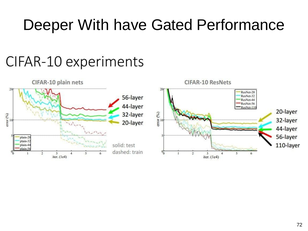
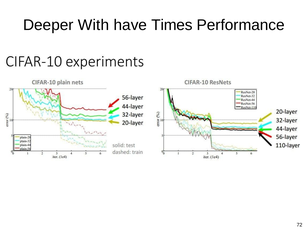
Gated: Gated -> Times
